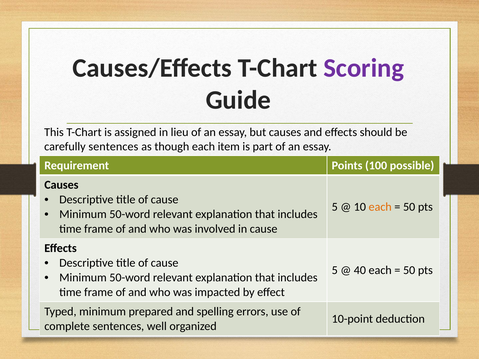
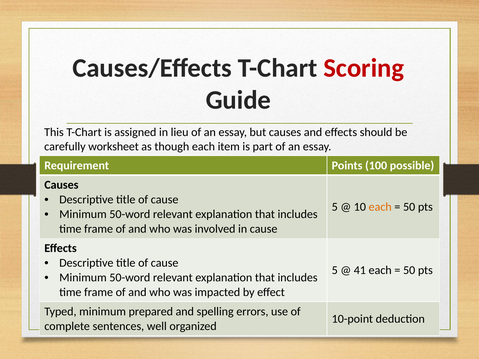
Scoring colour: purple -> red
carefully sentences: sentences -> worksheet
40: 40 -> 41
